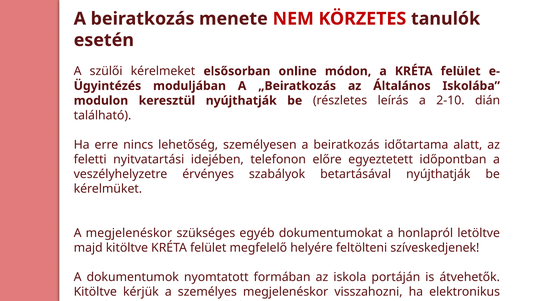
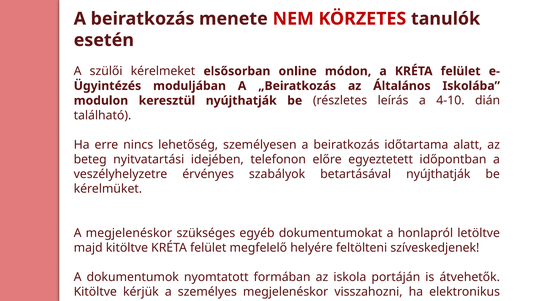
2-10: 2-10 -> 4-10
feletti: feletti -> beteg
